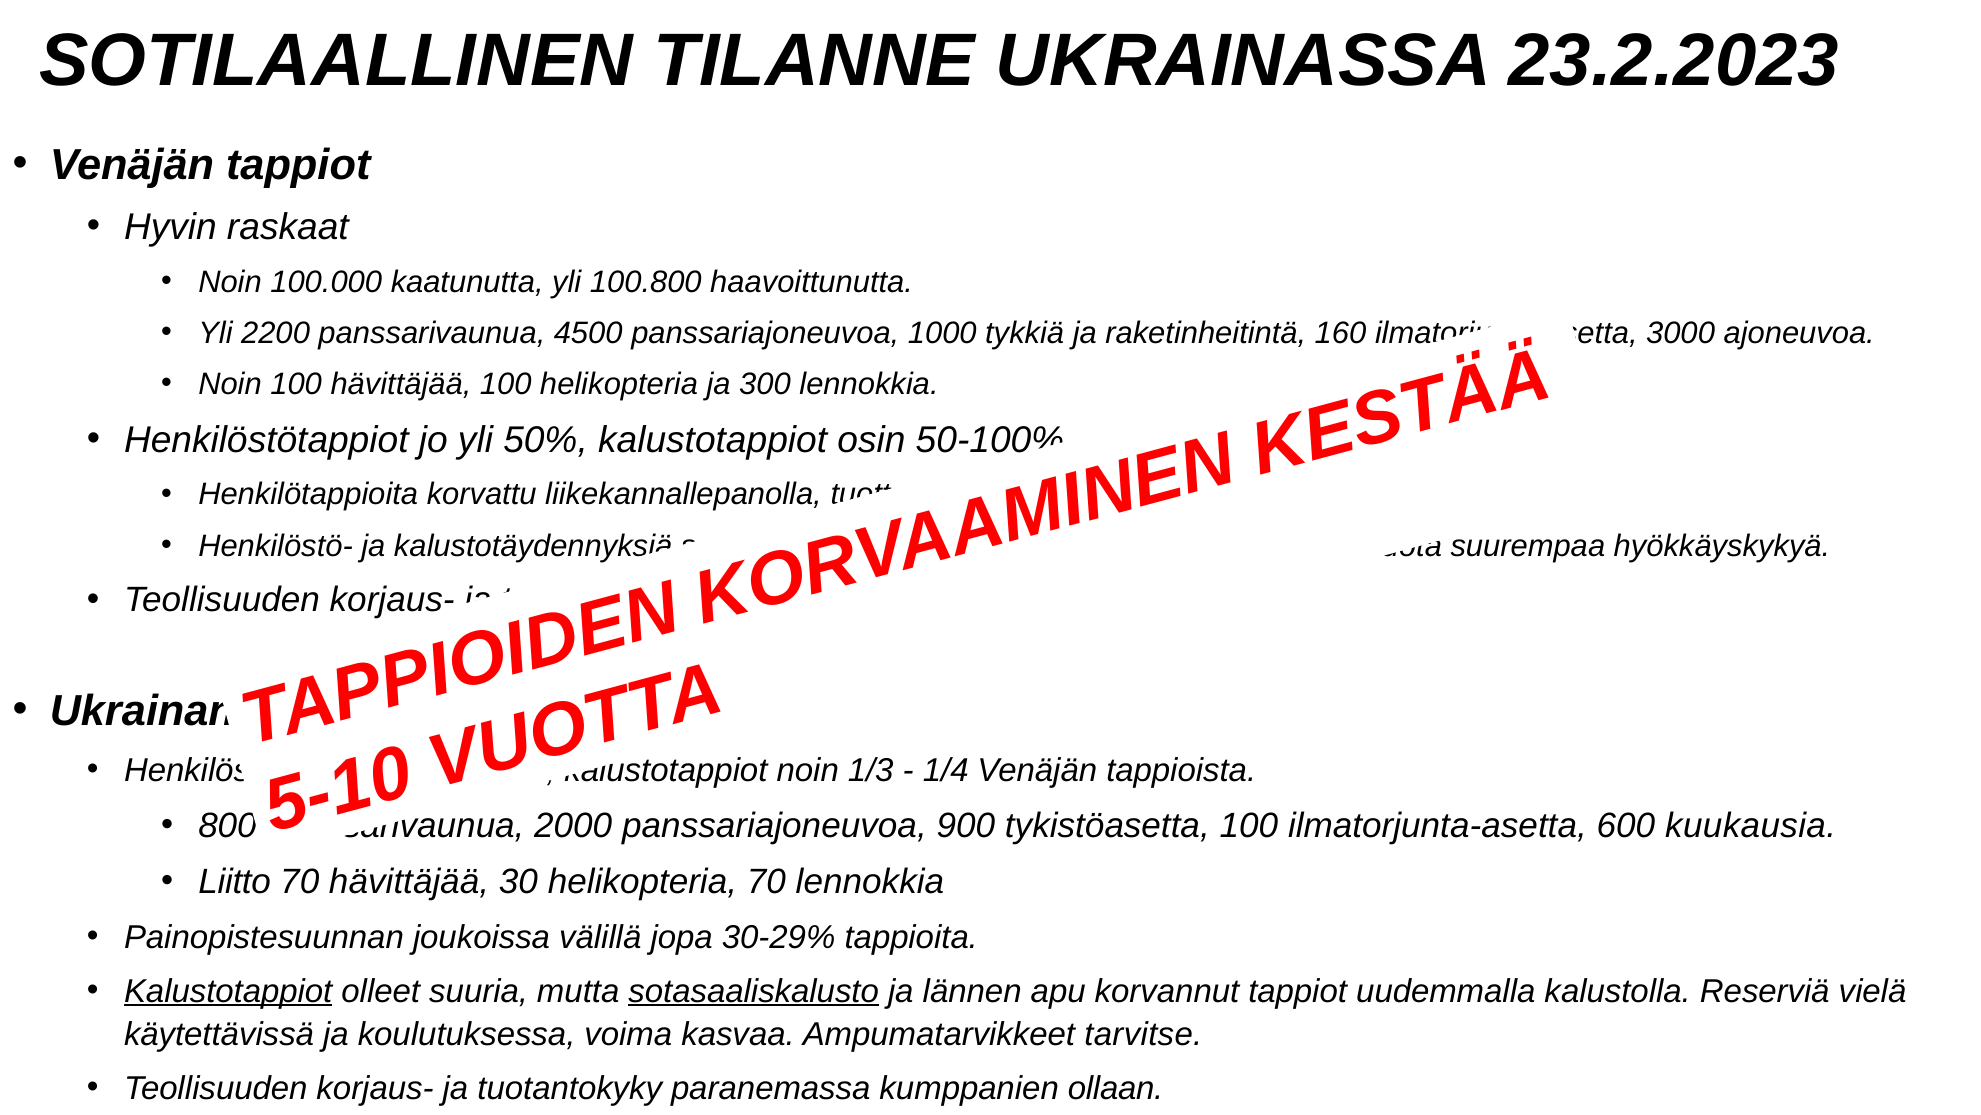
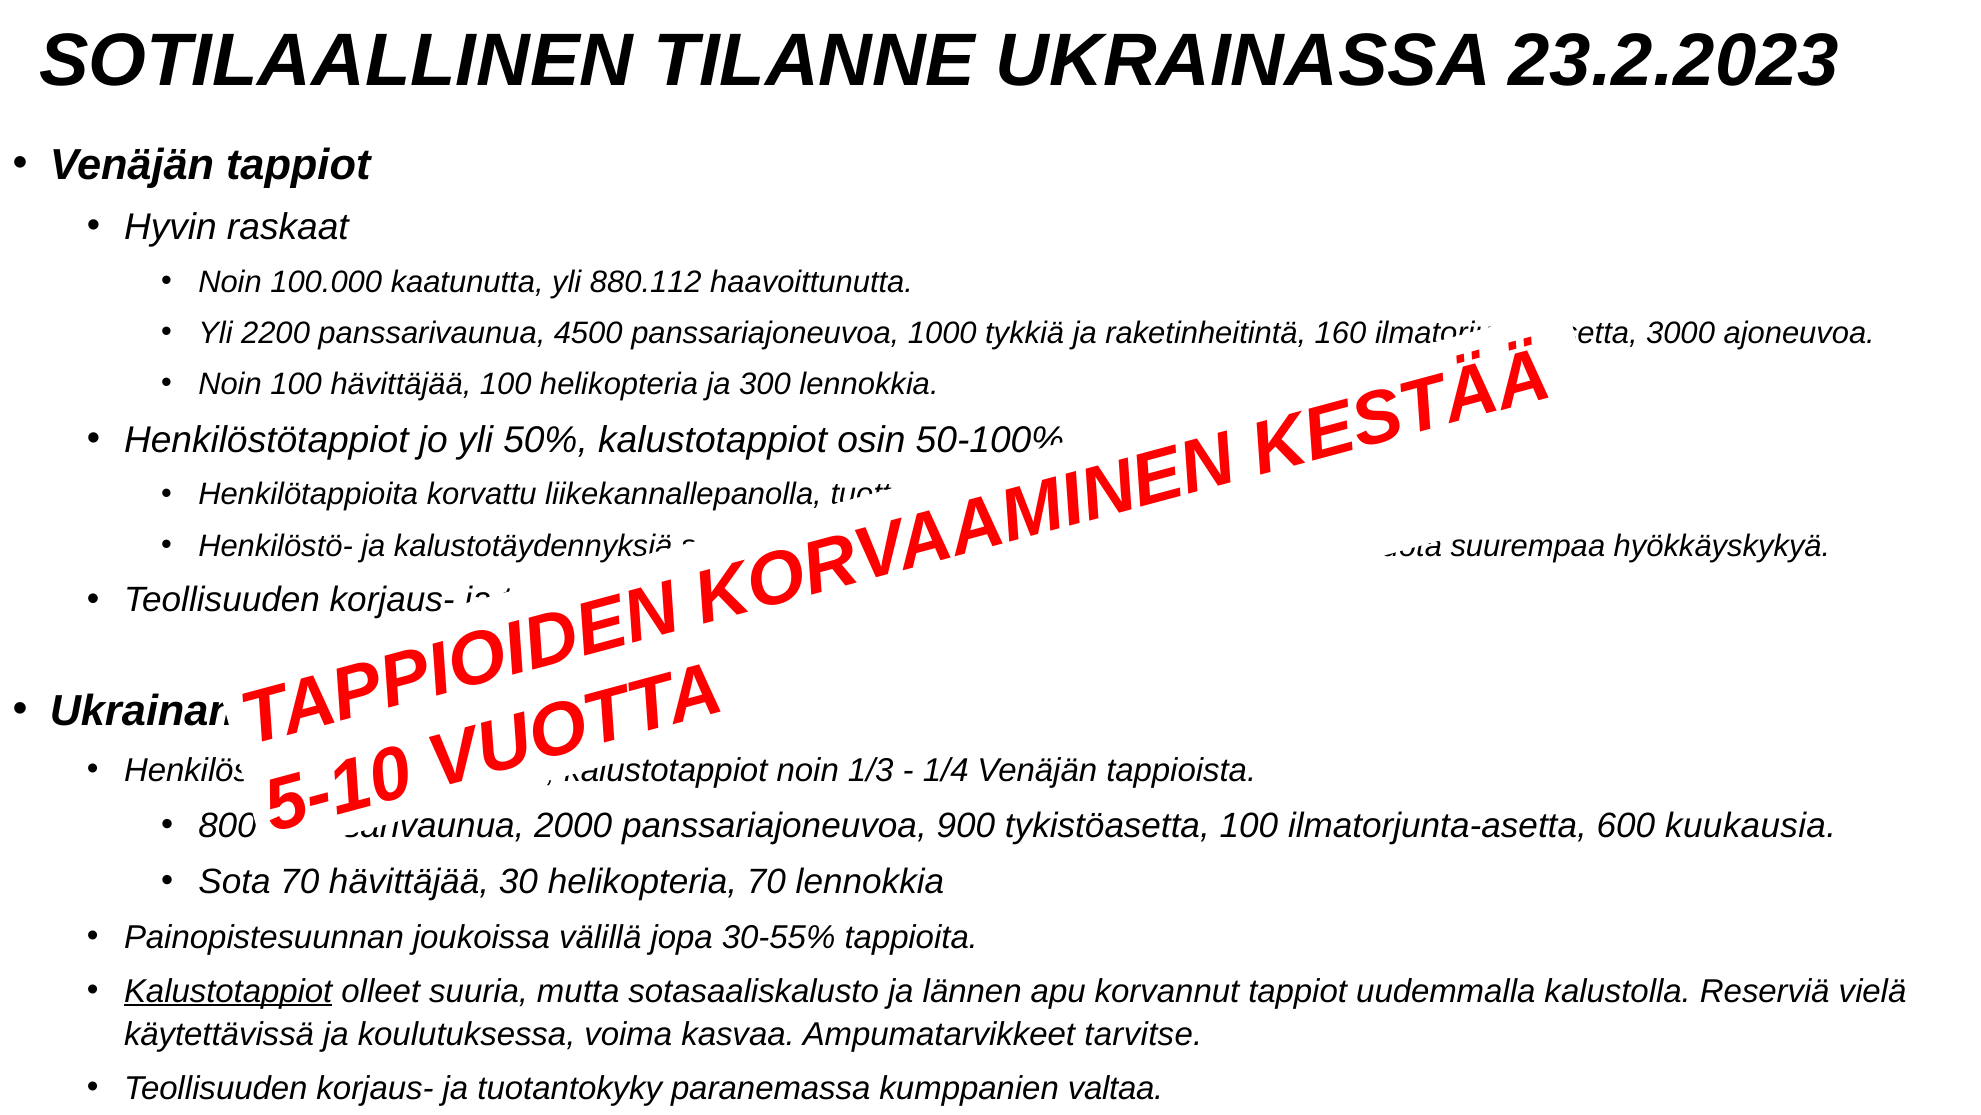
100.800: 100.800 -> 880.112
Liitto: Liitto -> Sota
30-29%: 30-29% -> 30-55%
sotasaaliskalusto underline: present -> none
ollaan: ollaan -> valtaa
